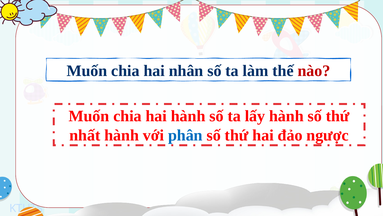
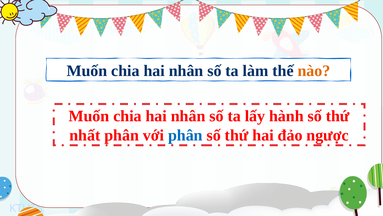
nào colour: red -> orange
hành at (188, 116): hành -> nhân
nhất hành: hành -> phân
